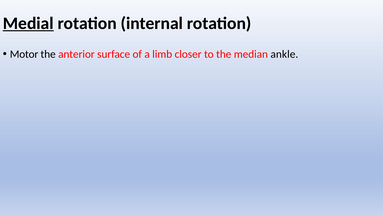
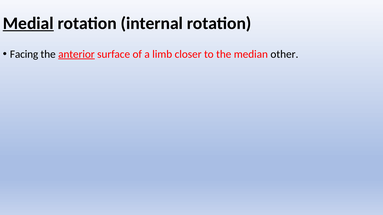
Motor: Motor -> Facing
anterior underline: none -> present
ankle: ankle -> other
